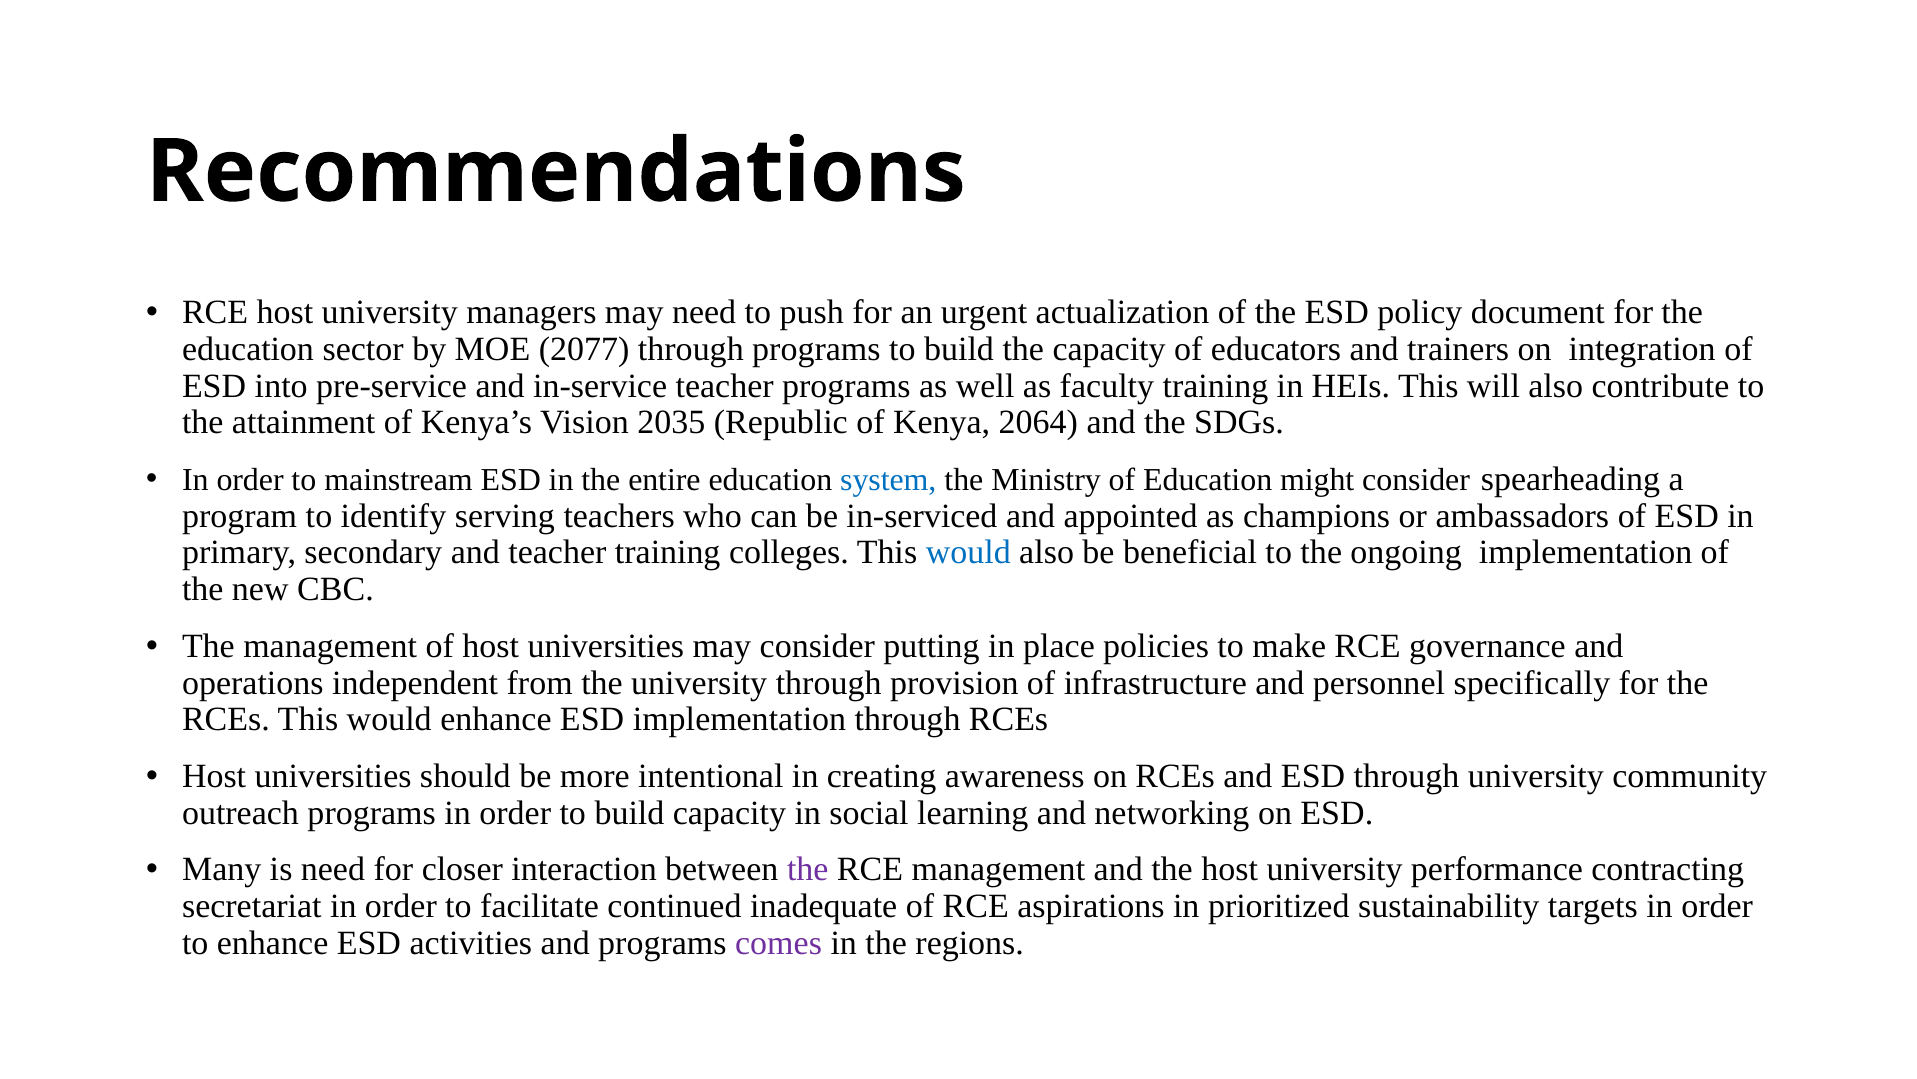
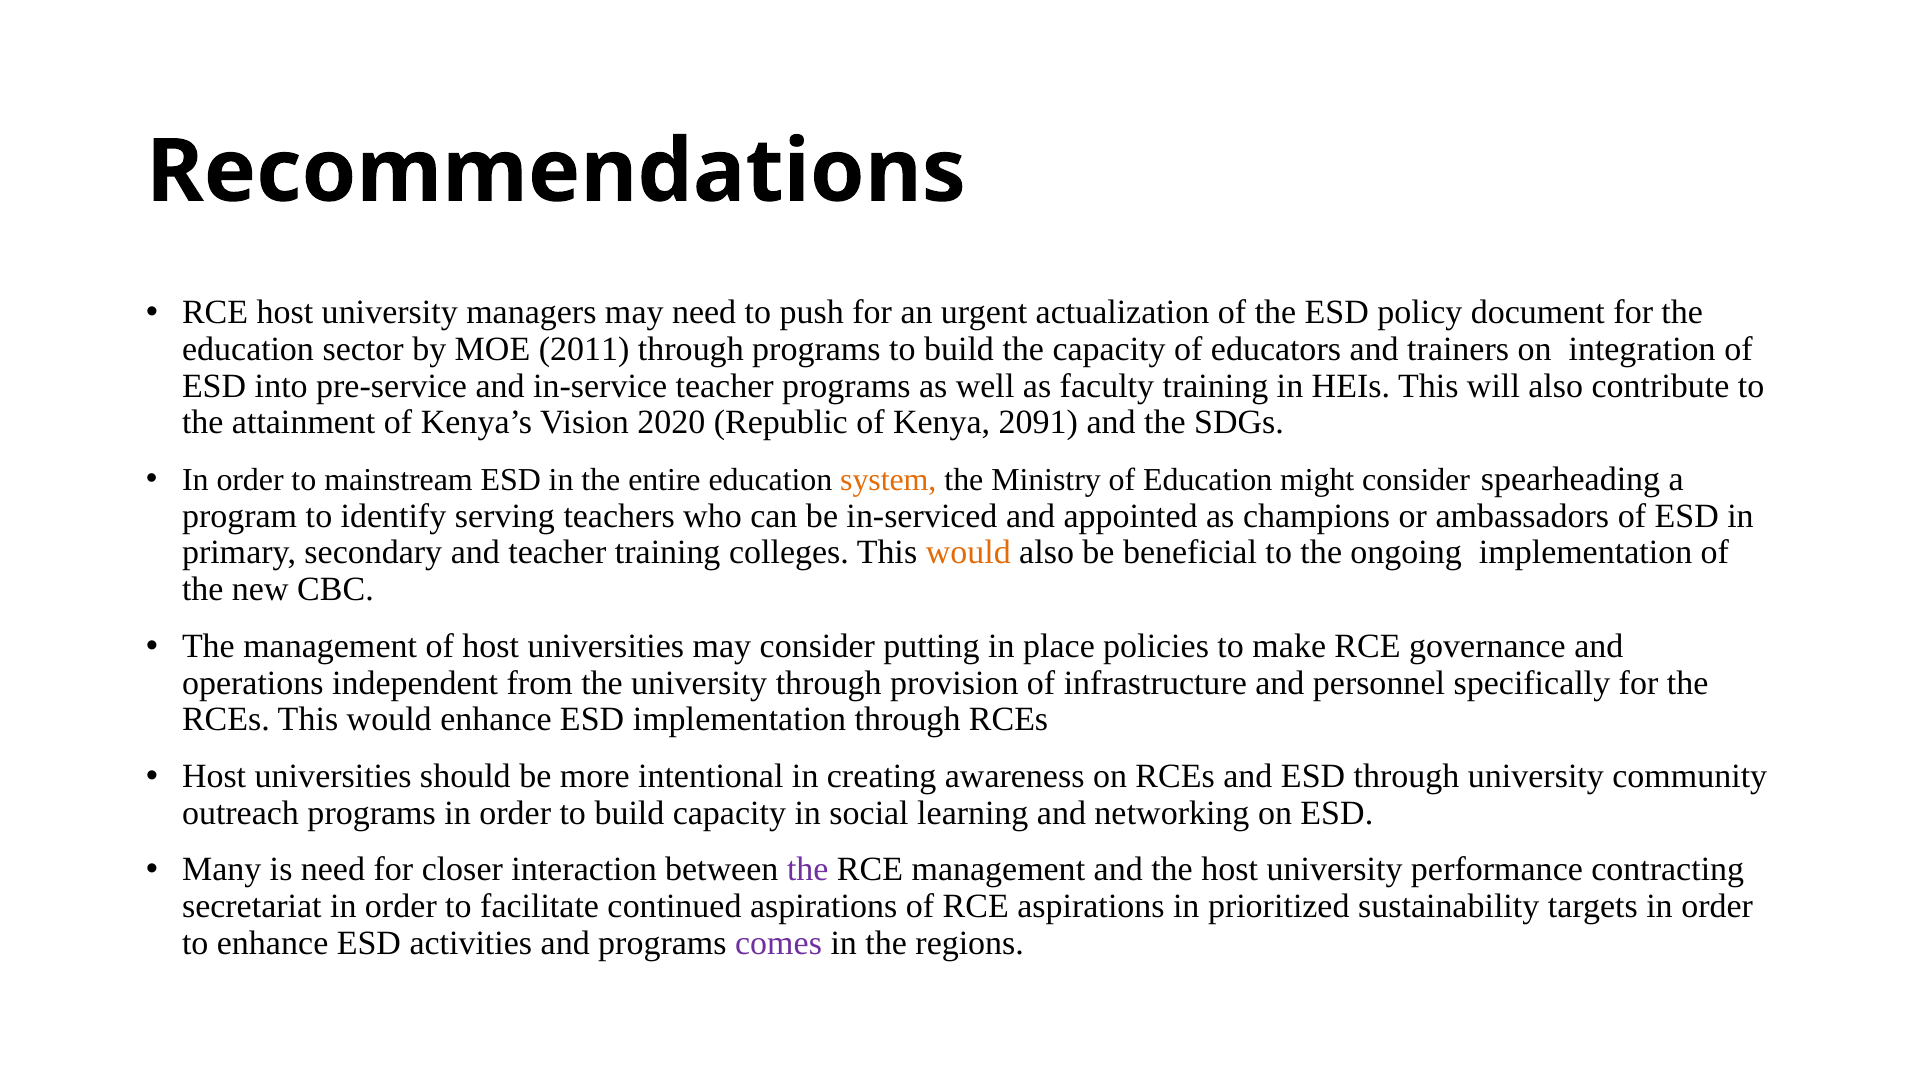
2077: 2077 -> 2011
2035: 2035 -> 2020
2064: 2064 -> 2091
system colour: blue -> orange
would at (968, 552) colour: blue -> orange
continued inadequate: inadequate -> aspirations
